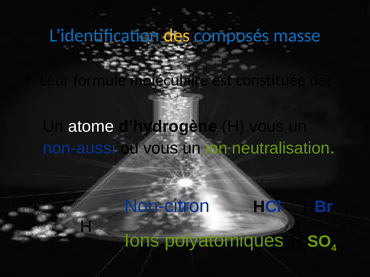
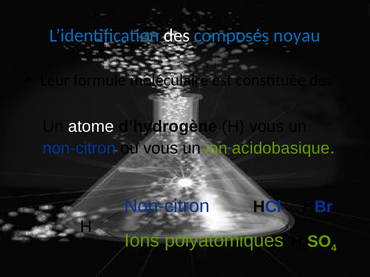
des colour: yellow -> white
masse: masse -> noyau
non-aussi at (79, 148): non-aussi -> non-citron
neutralisation: neutralisation -> acidobasique
